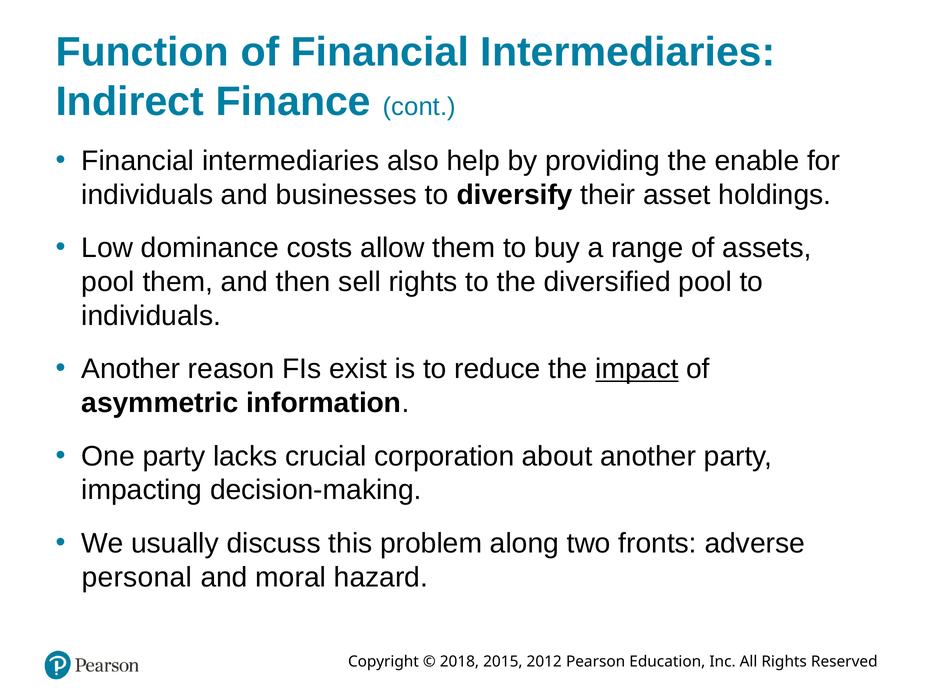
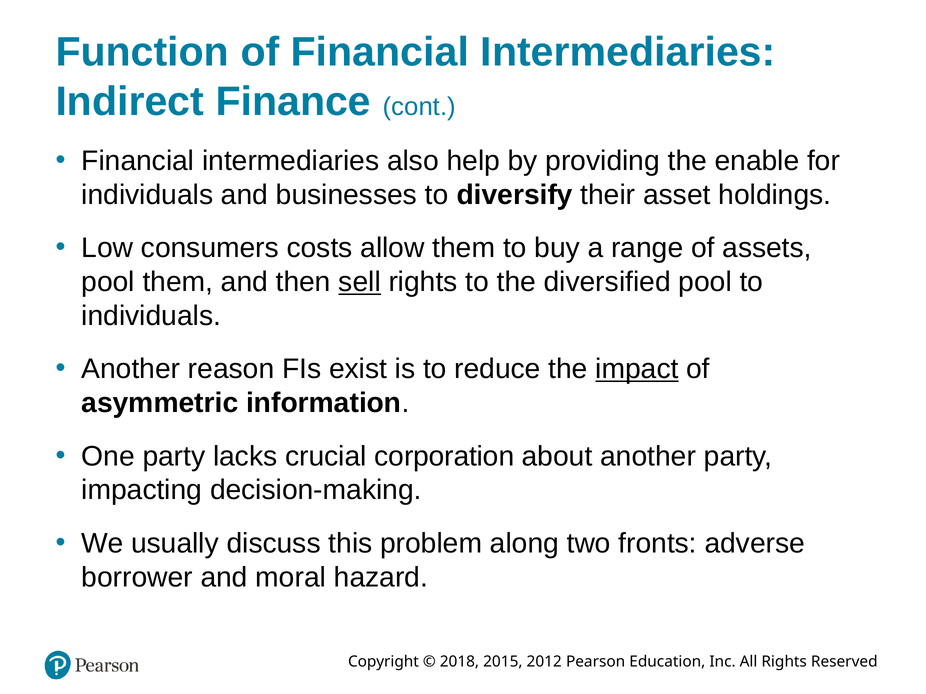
dominance: dominance -> consumers
sell underline: none -> present
personal: personal -> borrower
